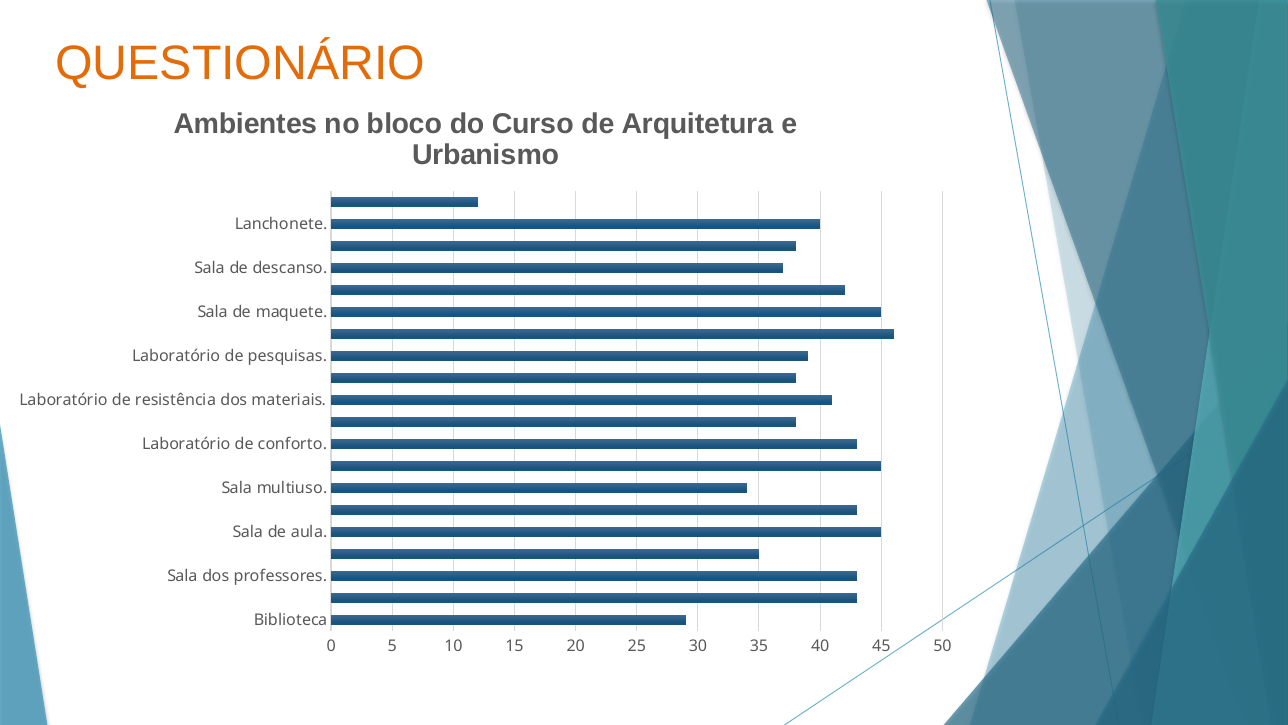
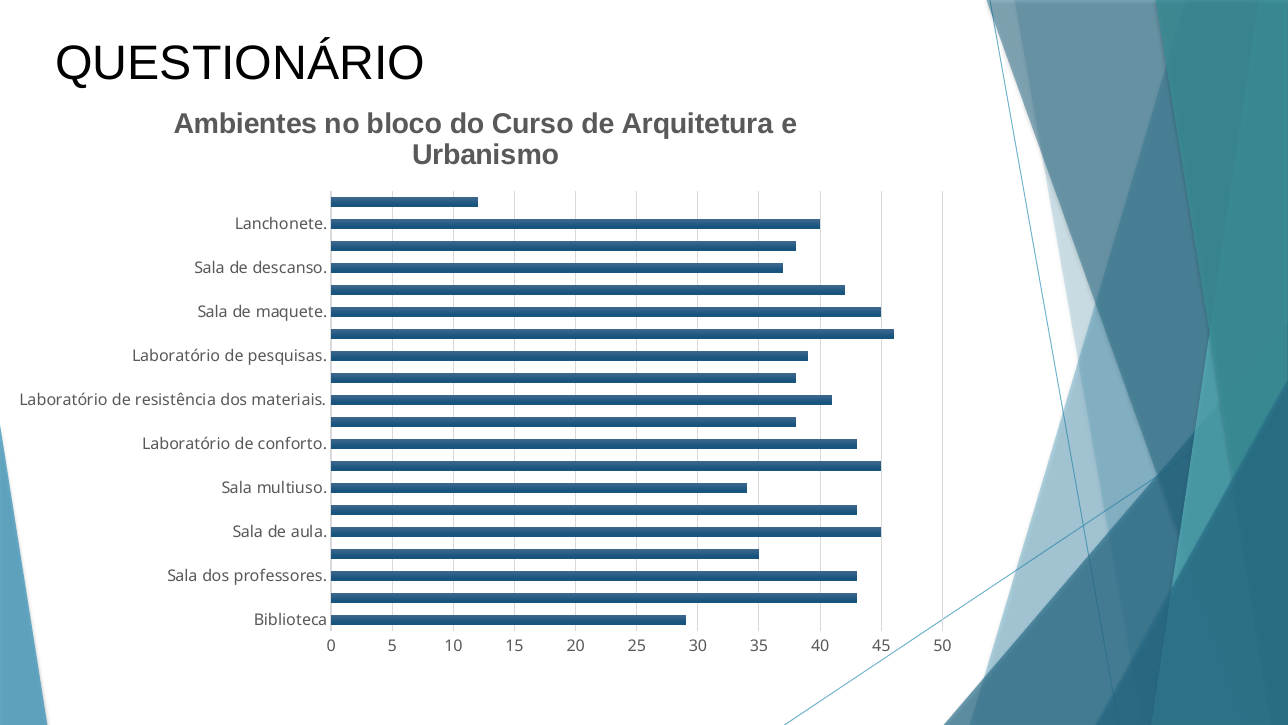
QUESTIONÁRIO colour: orange -> black
